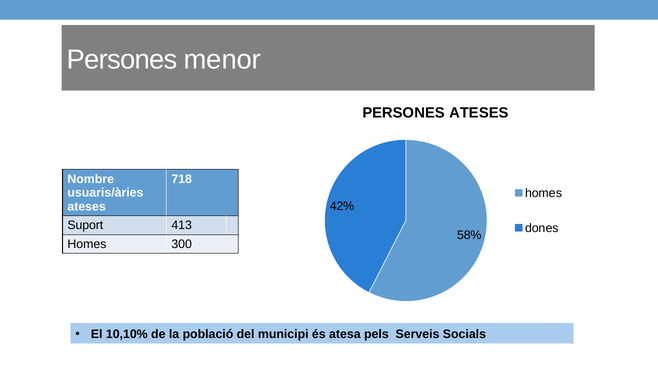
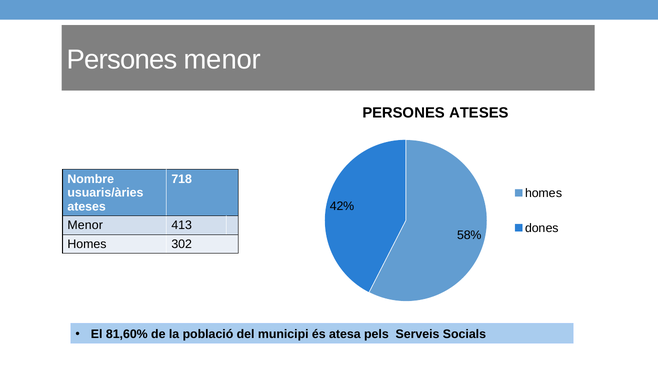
Suport at (85, 225): Suport -> Menor
300: 300 -> 302
10,10%: 10,10% -> 81,60%
